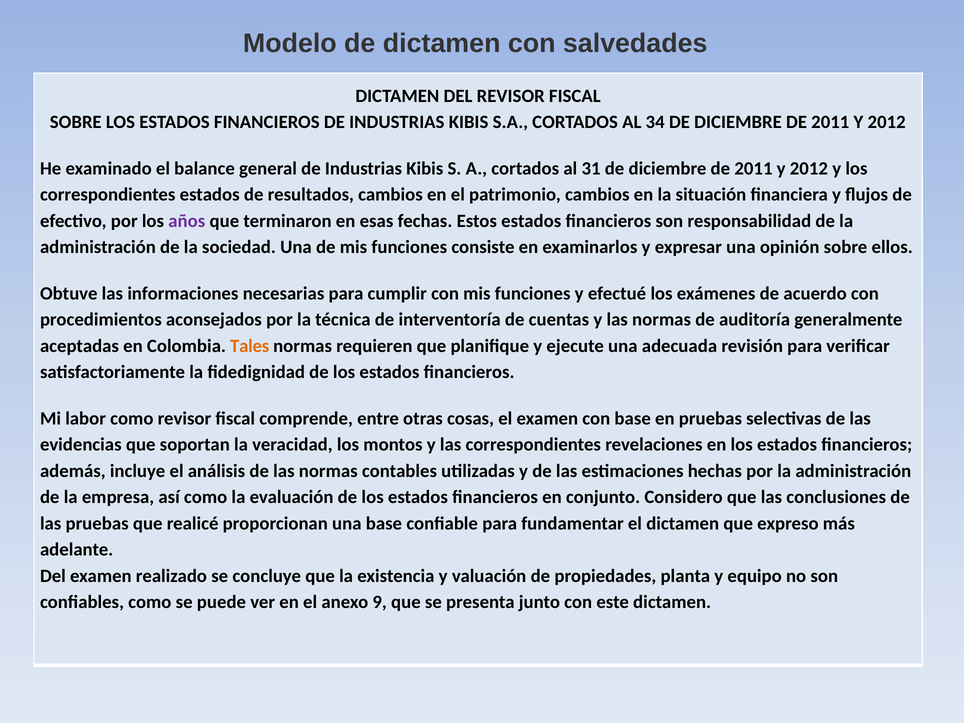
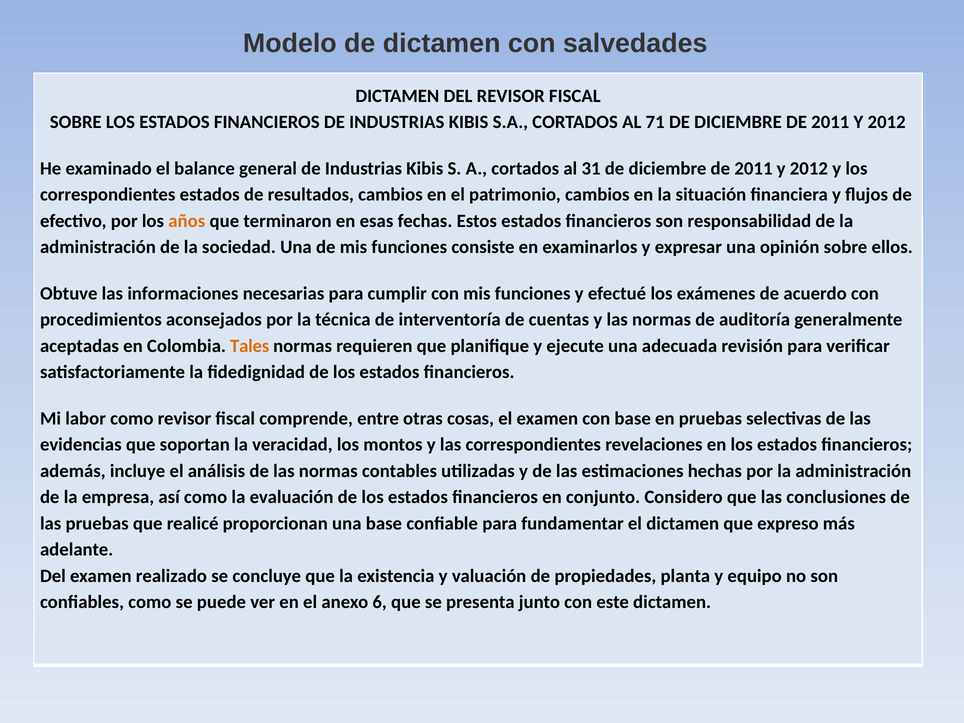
34: 34 -> 71
años colour: purple -> orange
9: 9 -> 6
